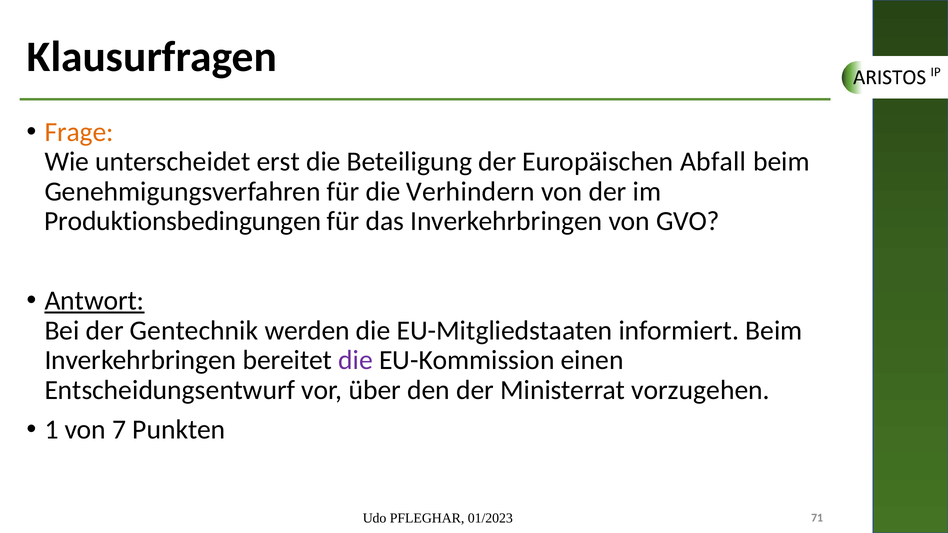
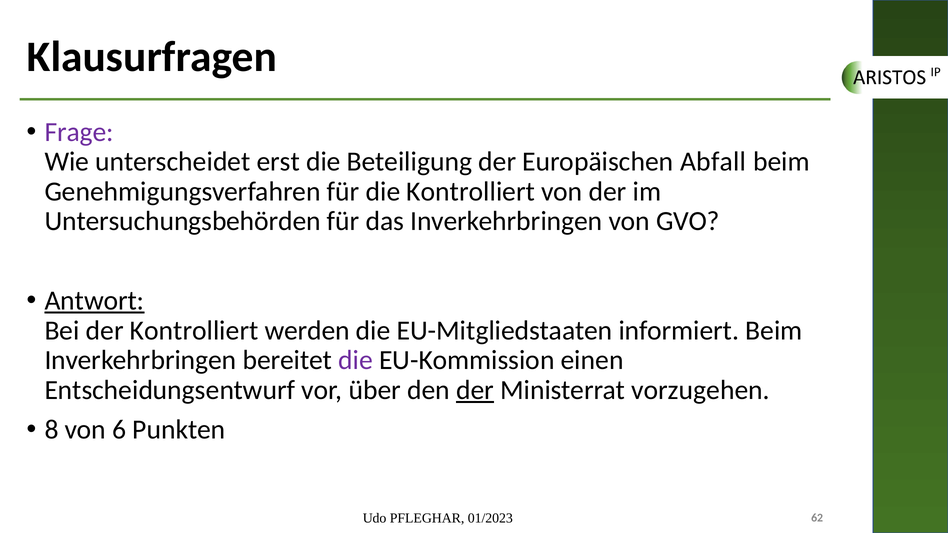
Frage colour: orange -> purple
die Verhindern: Verhindern -> Kontrolliert
Produktionsbedingungen: Produktionsbedingungen -> Untersuchungsbehörden
der Gentechnik: Gentechnik -> Kontrolliert
der at (475, 390) underline: none -> present
1: 1 -> 8
7: 7 -> 6
71: 71 -> 62
